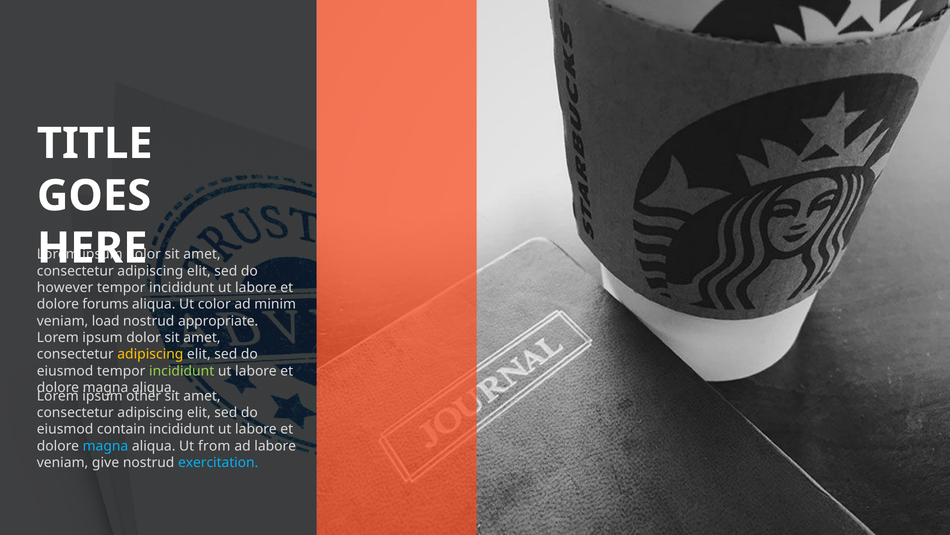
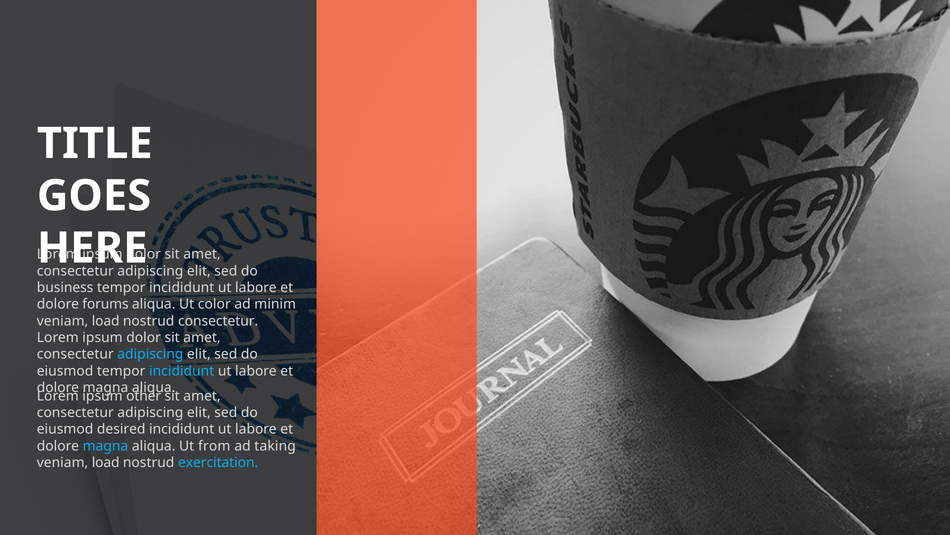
however: however -> business
nostrud appropriate: appropriate -> consectetur
adipiscing at (150, 354) colour: yellow -> light blue
incididunt at (182, 371) colour: light green -> light blue
contain: contain -> desired
ad labore: labore -> taking
give at (106, 462): give -> load
